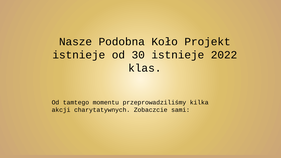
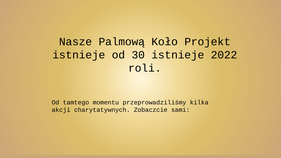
Podobna: Podobna -> Palmową
klas: klas -> roli
